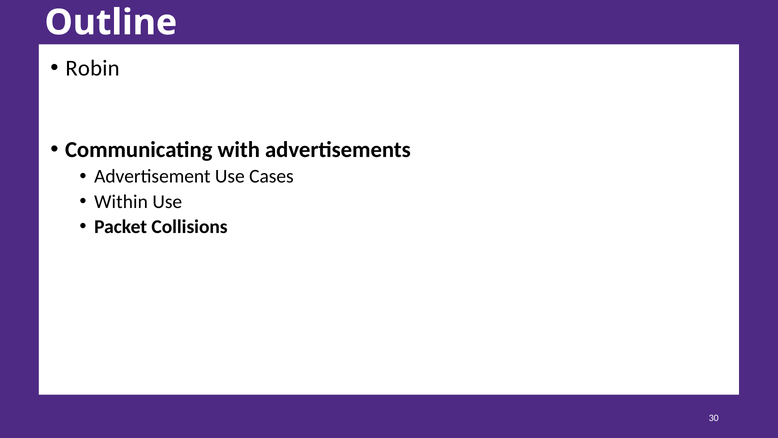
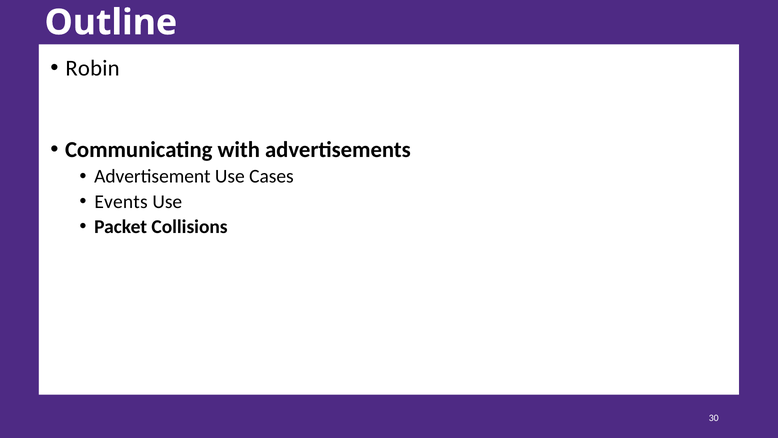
Within: Within -> Events
